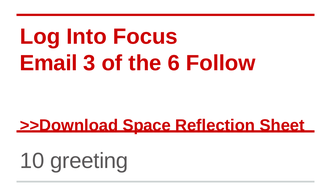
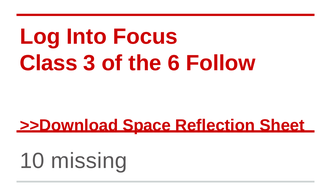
Email: Email -> Class
greeting: greeting -> missing
